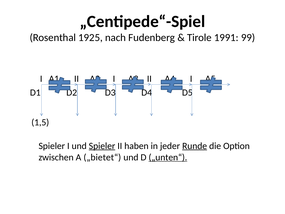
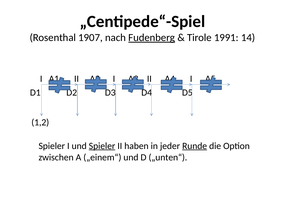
1925: 1925 -> 1907
Fudenberg underline: none -> present
99: 99 -> 14
1,5: 1,5 -> 1,2
„bietet“: „bietet“ -> „einem“
„unten“ underline: present -> none
